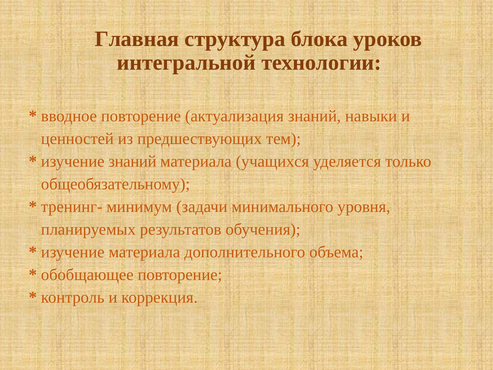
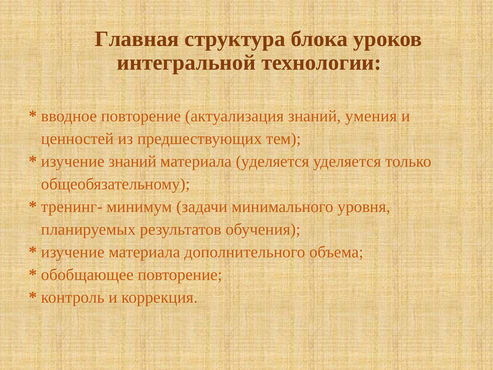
навыки: навыки -> умения
материала учащихся: учащихся -> уделяется
